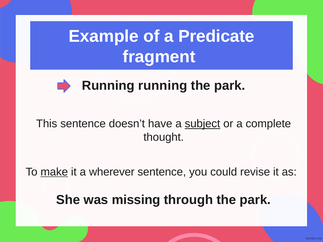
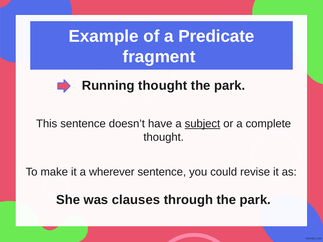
Running running: running -> thought
make underline: present -> none
missing: missing -> clauses
